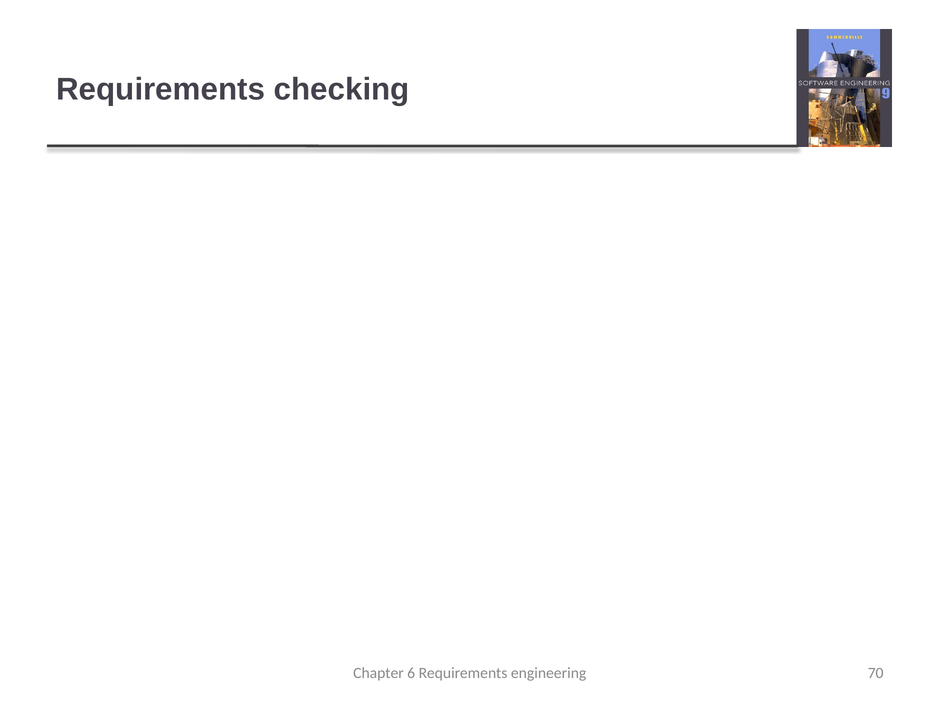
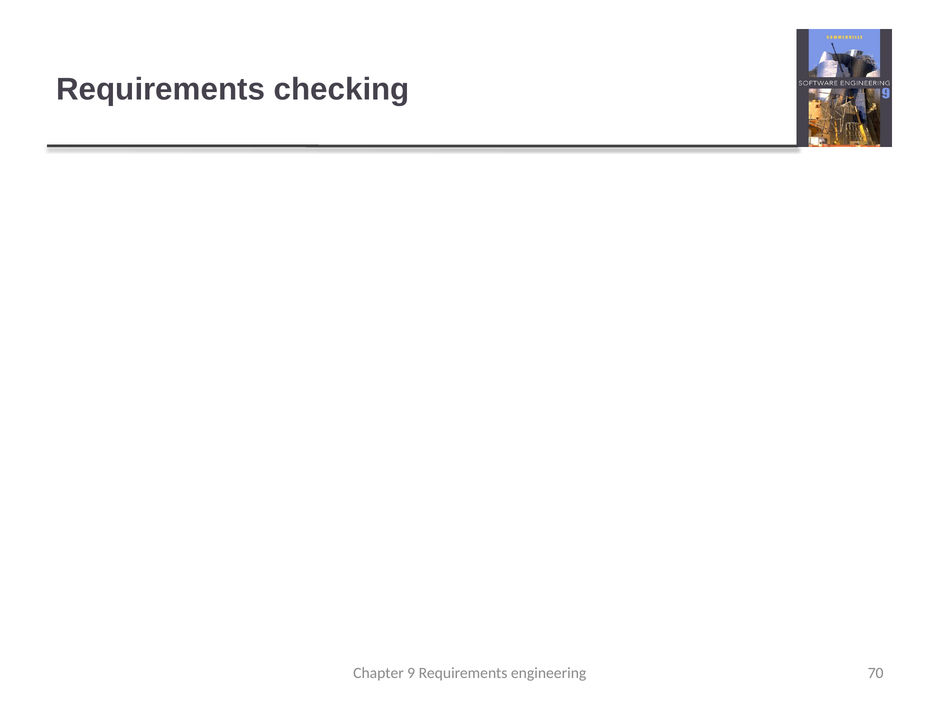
6: 6 -> 9
